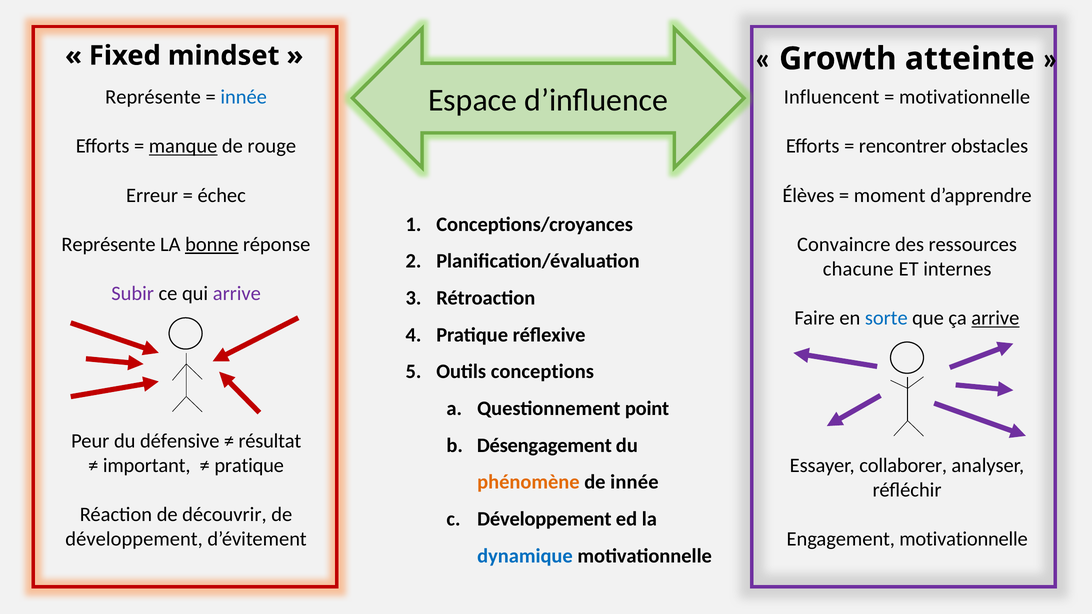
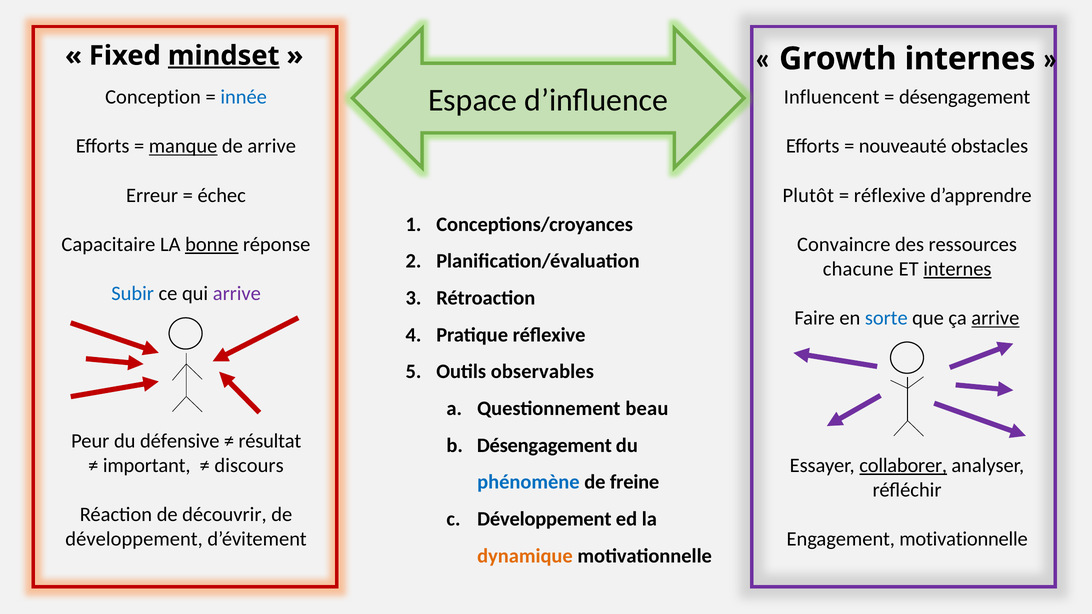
Growth atteinte: atteinte -> internes
mindset underline: none -> present
Représente at (153, 97): Représente -> Conception
motivationnelle at (965, 97): motivationnelle -> désengagement
de rouge: rouge -> arrive
rencontrer: rencontrer -> nouveauté
Élèves: Élèves -> Plutôt
moment at (890, 195): moment -> réflexive
Représente at (109, 245): Représente -> Capacitaire
internes at (957, 269) underline: none -> present
Subir colour: purple -> blue
conceptions: conceptions -> observables
point: point -> beau
pratique at (249, 466): pratique -> discours
collaborer underline: none -> present
phénomène colour: orange -> blue
de innée: innée -> freine
dynamique colour: blue -> orange
